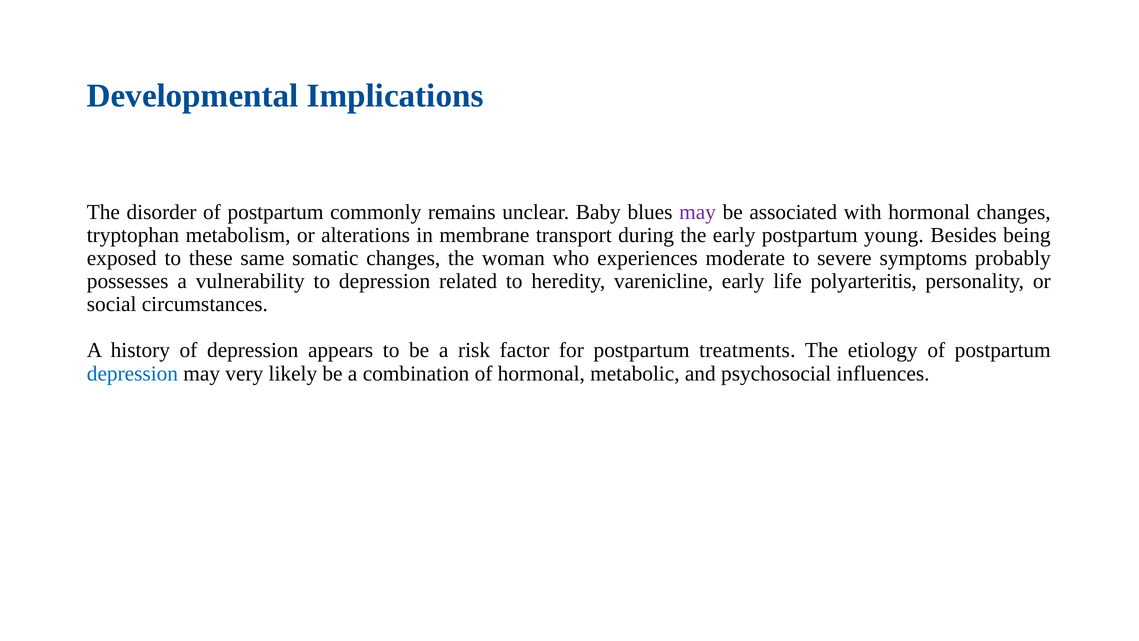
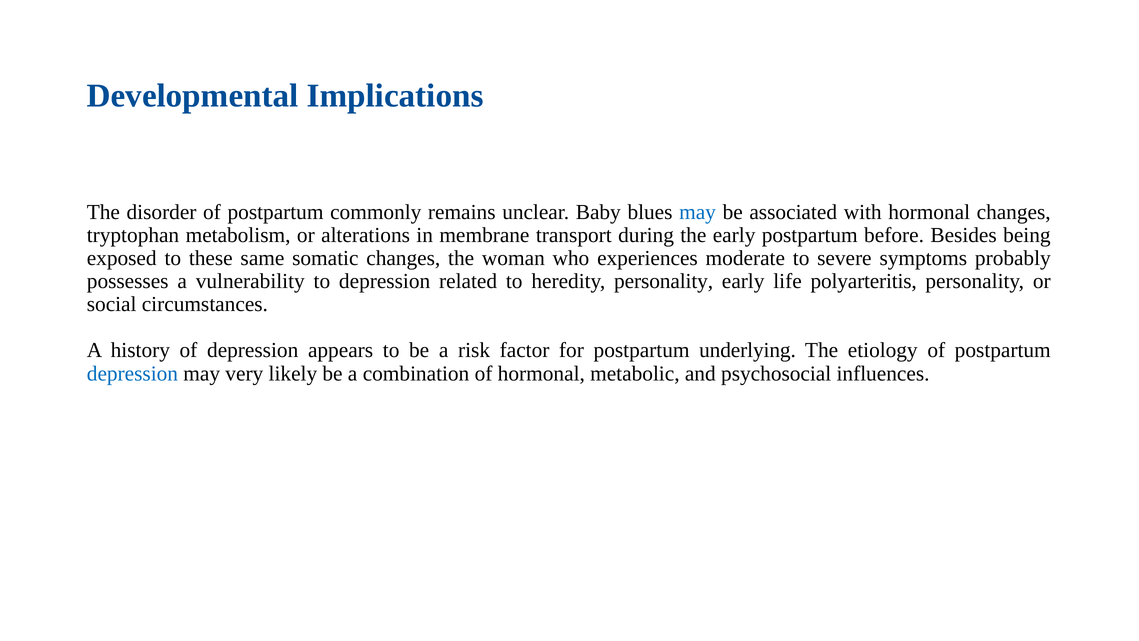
may at (698, 212) colour: purple -> blue
young: young -> before
heredity varenicline: varenicline -> personality
treatments: treatments -> underlying
